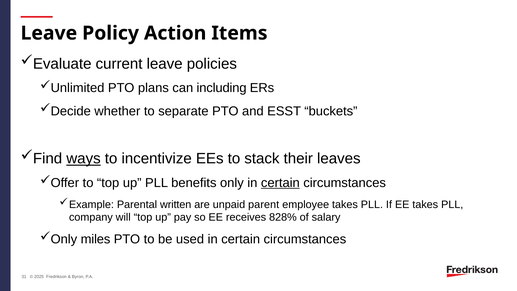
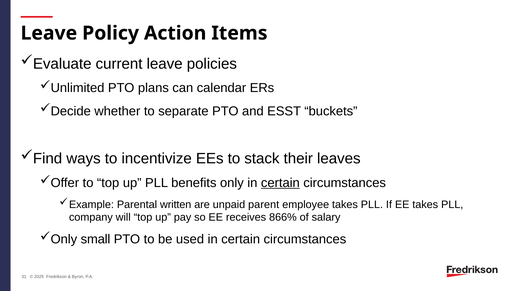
including: including -> calendar
ways underline: present -> none
828%: 828% -> 866%
miles: miles -> small
